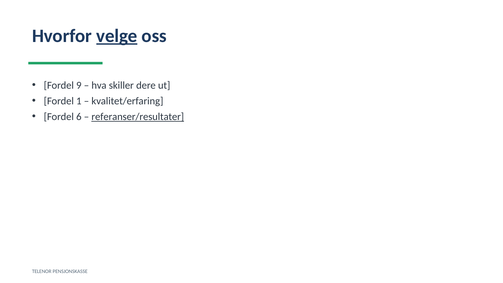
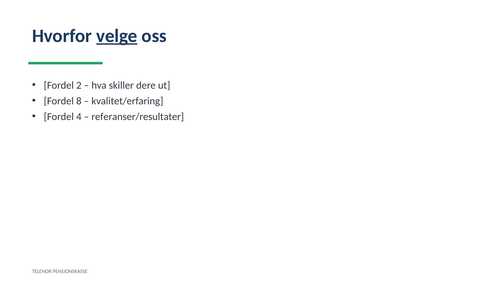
9: 9 -> 2
1: 1 -> 8
6: 6 -> 4
referanser/resultater underline: present -> none
